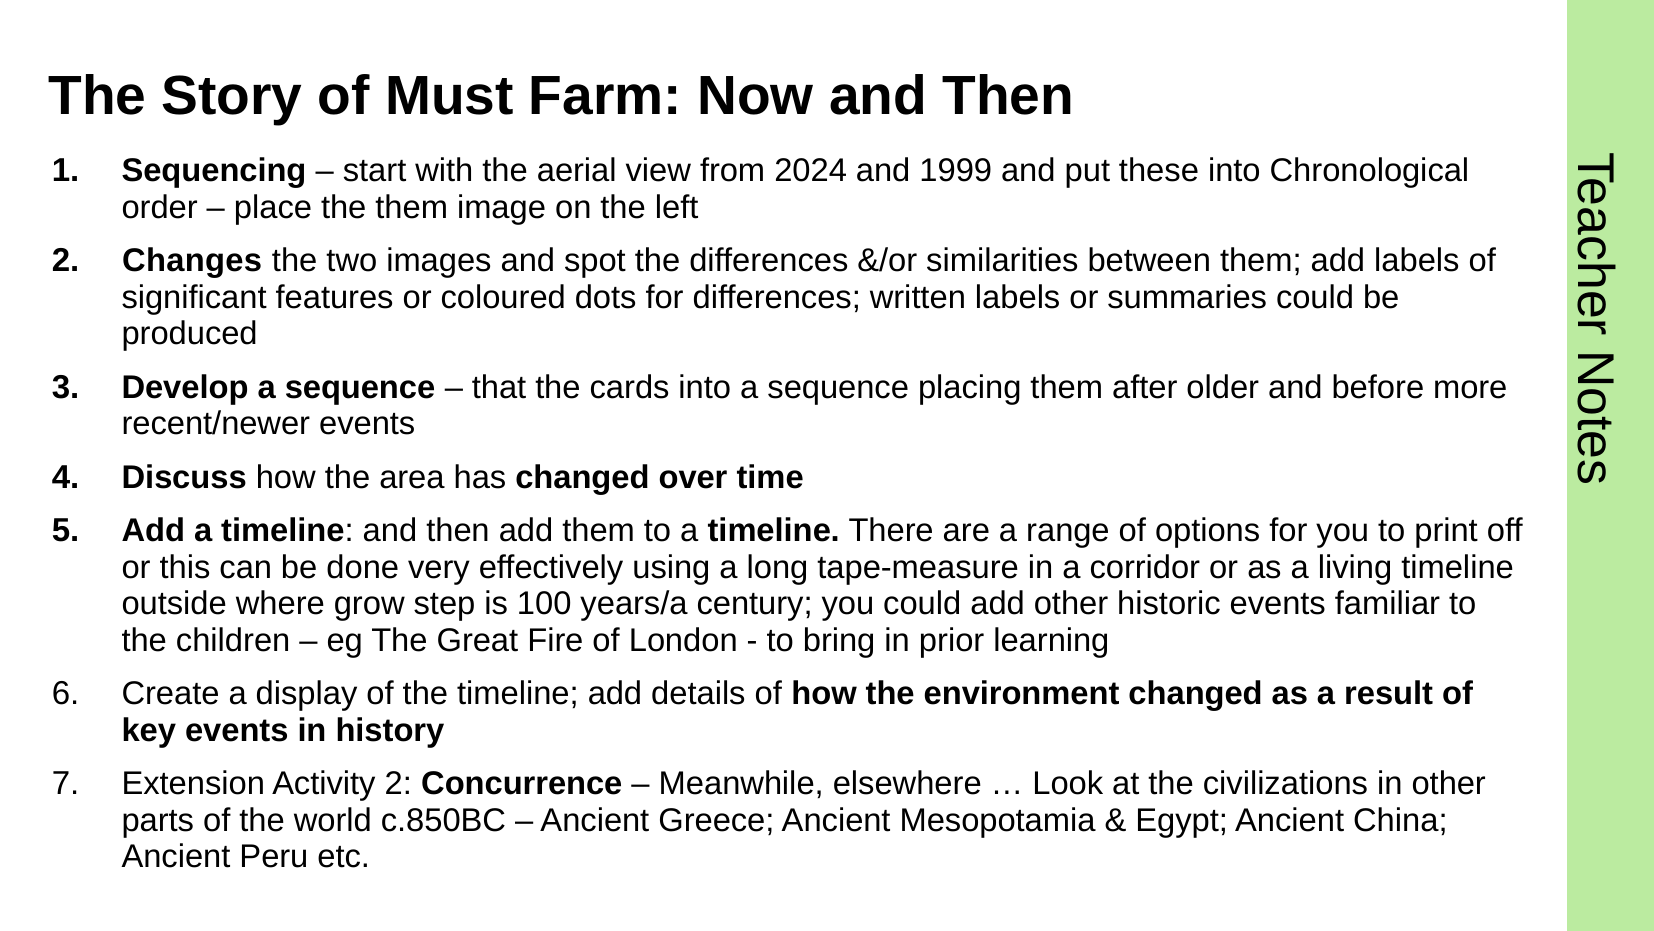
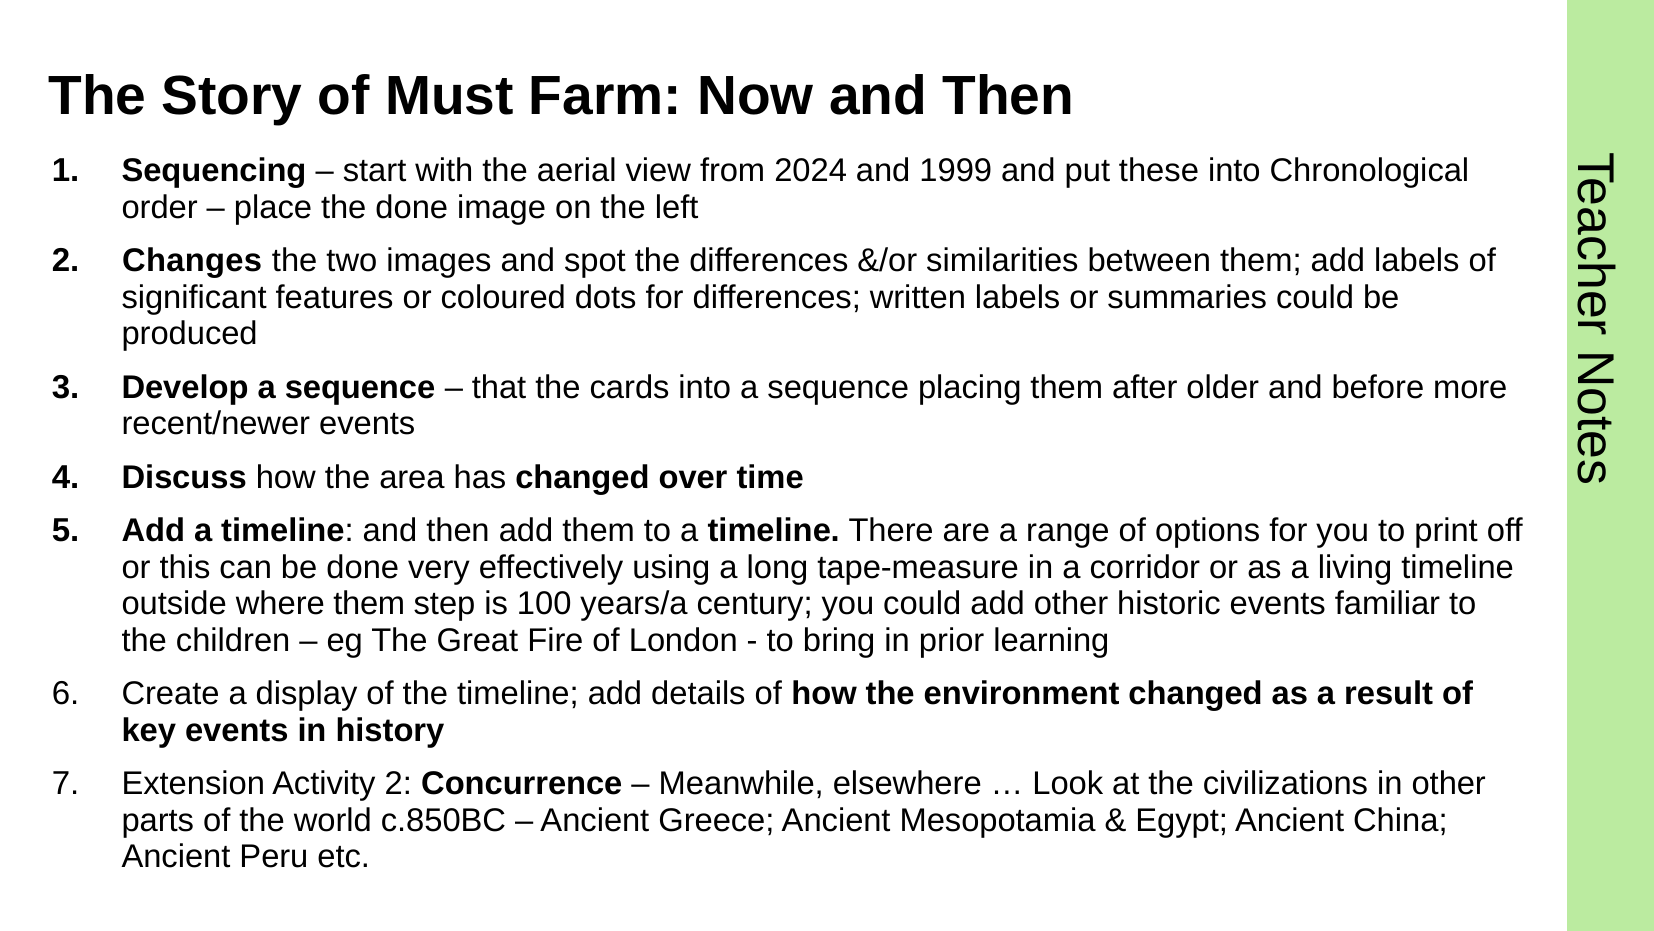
the them: them -> done
where grow: grow -> them
